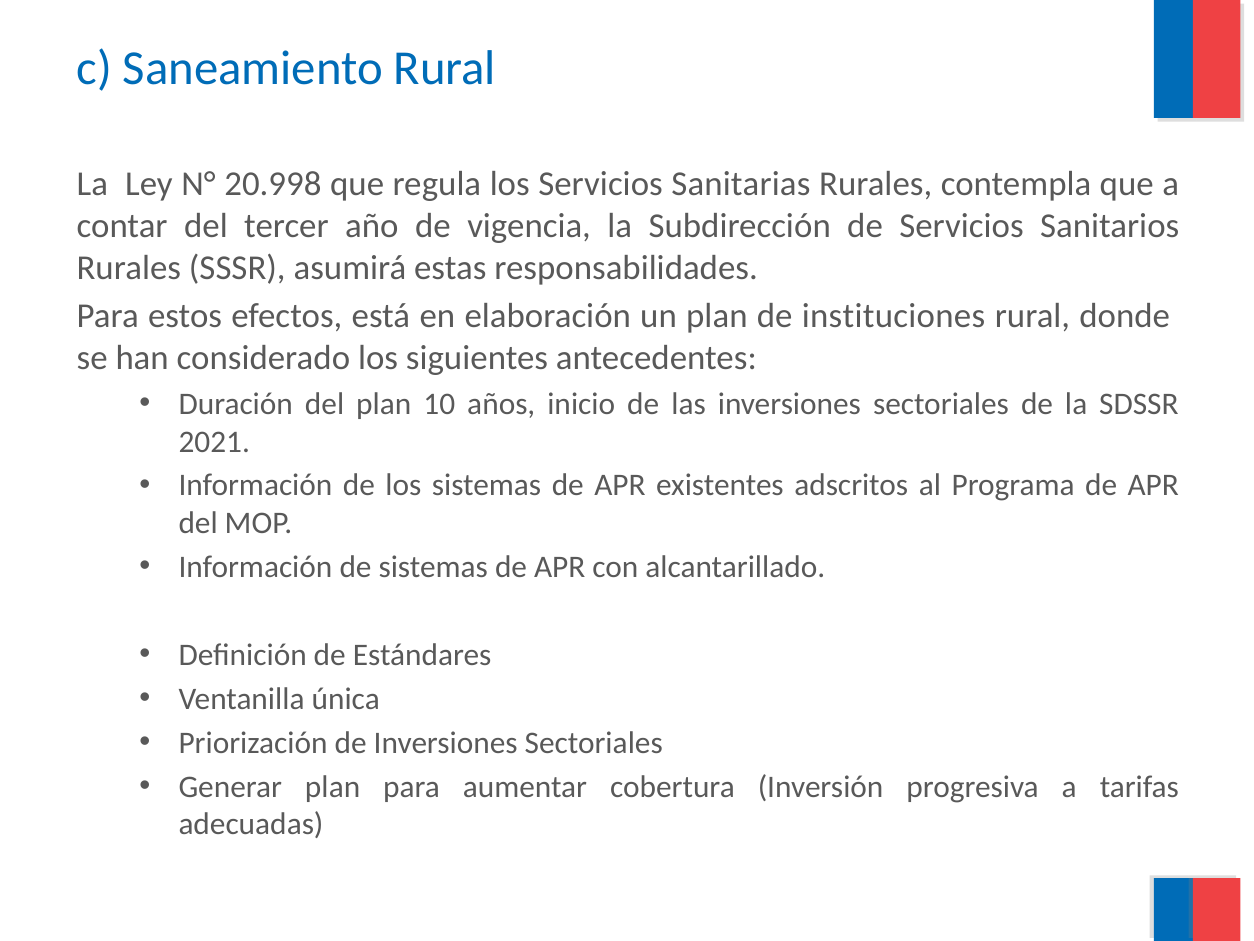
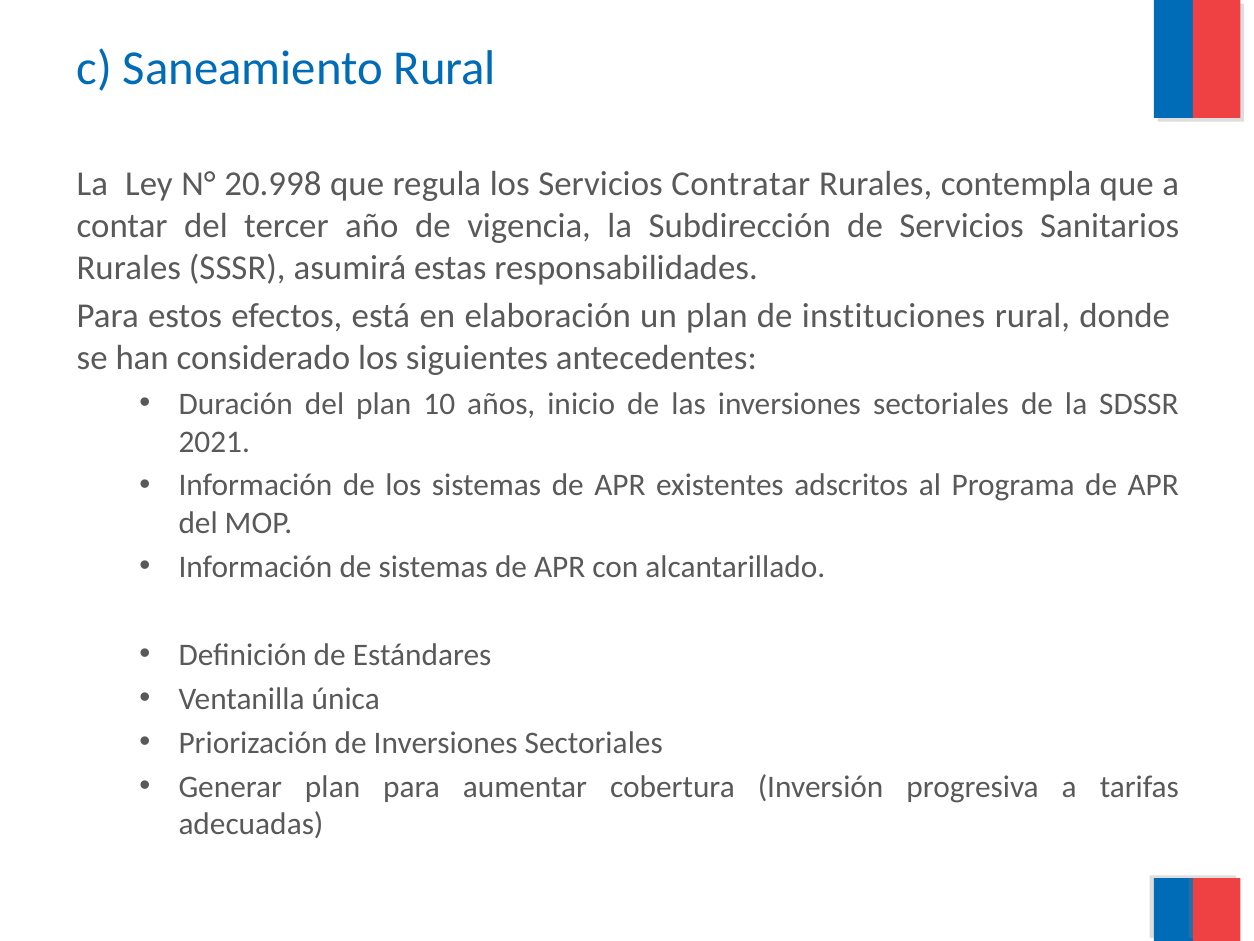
Sanitarias: Sanitarias -> Contratar
